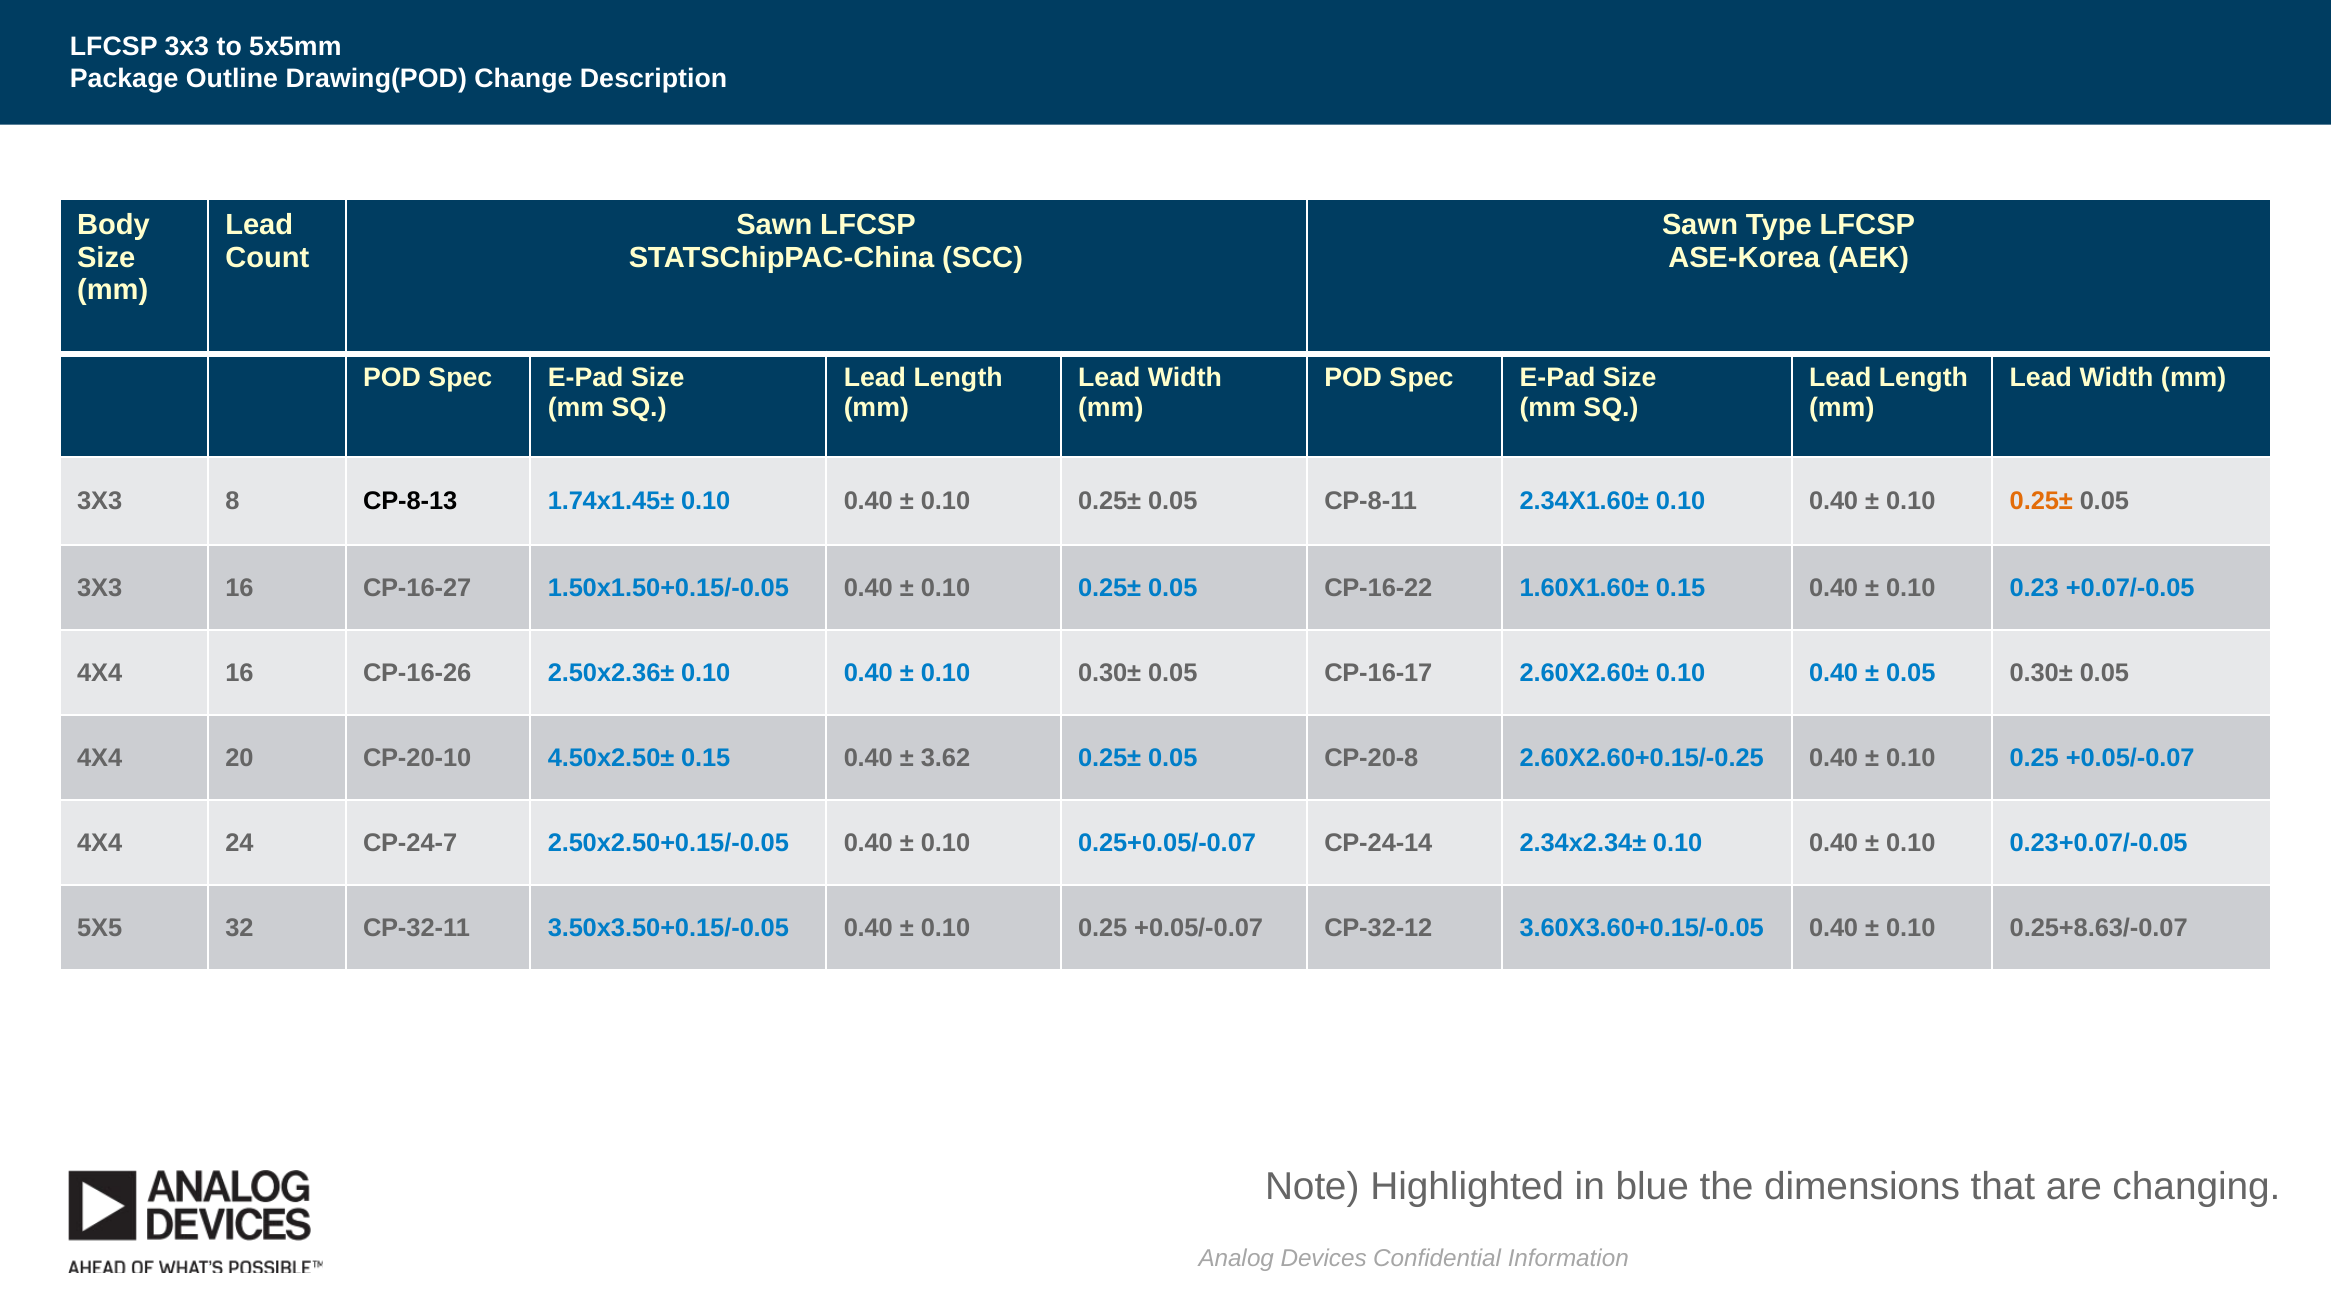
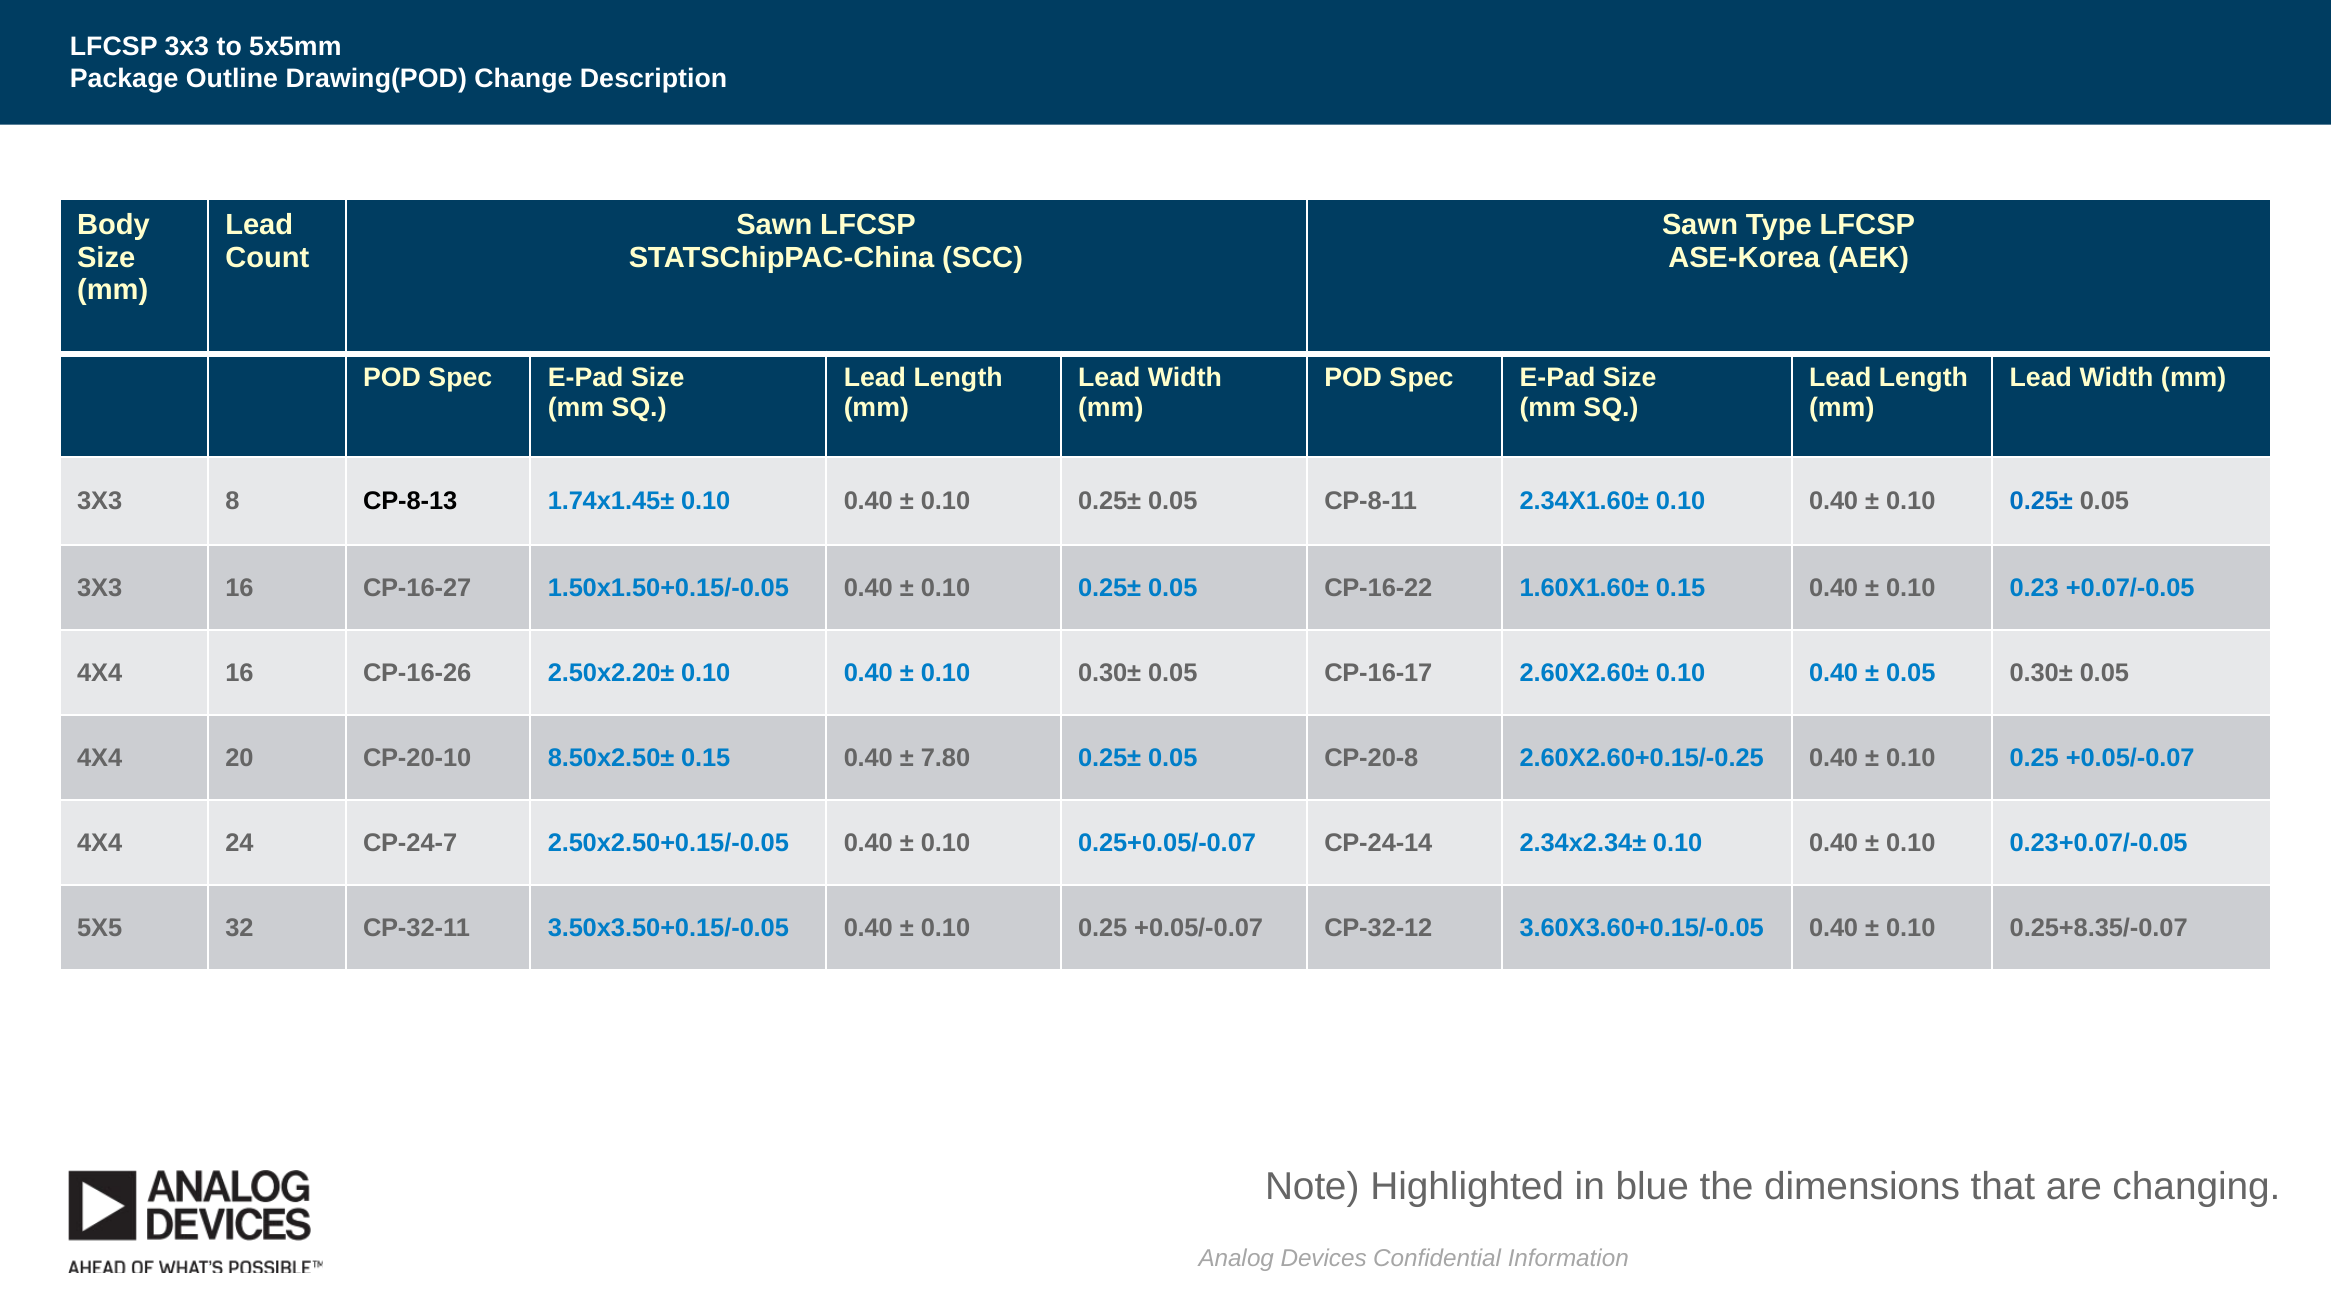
0.25± at (2041, 501) colour: orange -> blue
2.50x2.36±: 2.50x2.36± -> 2.50x2.20±
4.50x2.50±: 4.50x2.50± -> 8.50x2.50±
3.62: 3.62 -> 7.80
0.25+8.63/-0.07: 0.25+8.63/-0.07 -> 0.25+8.35/-0.07
